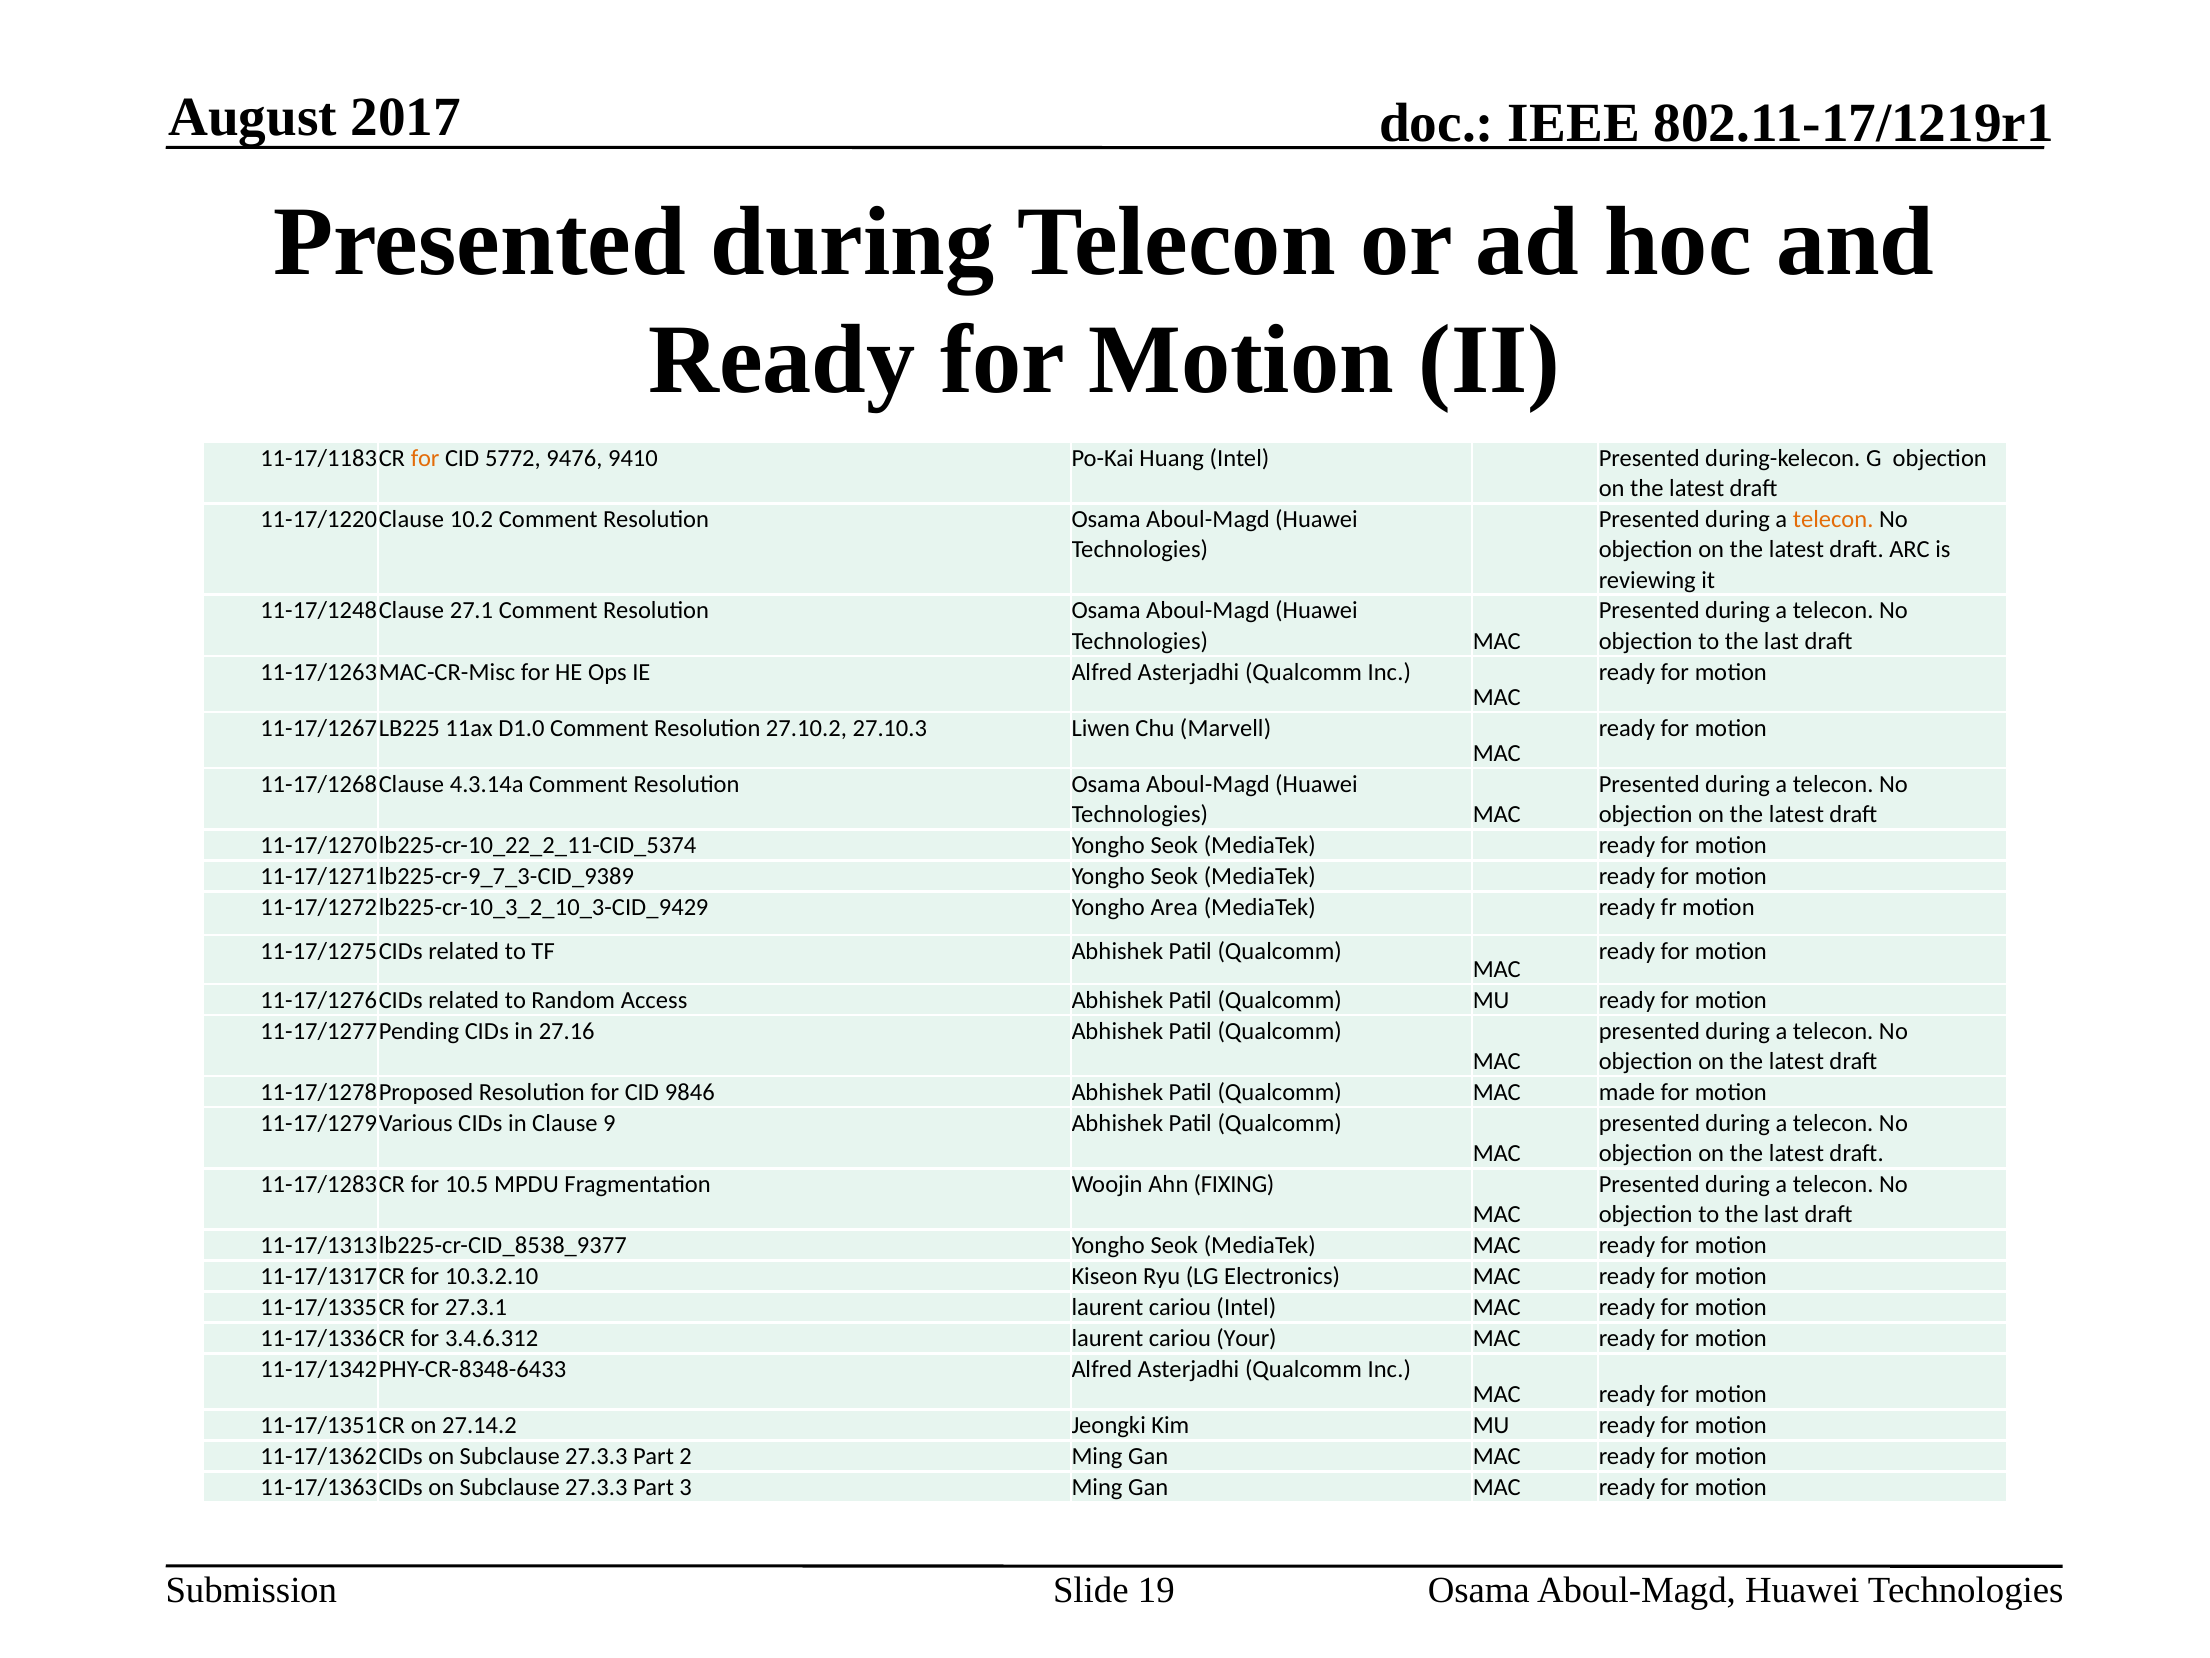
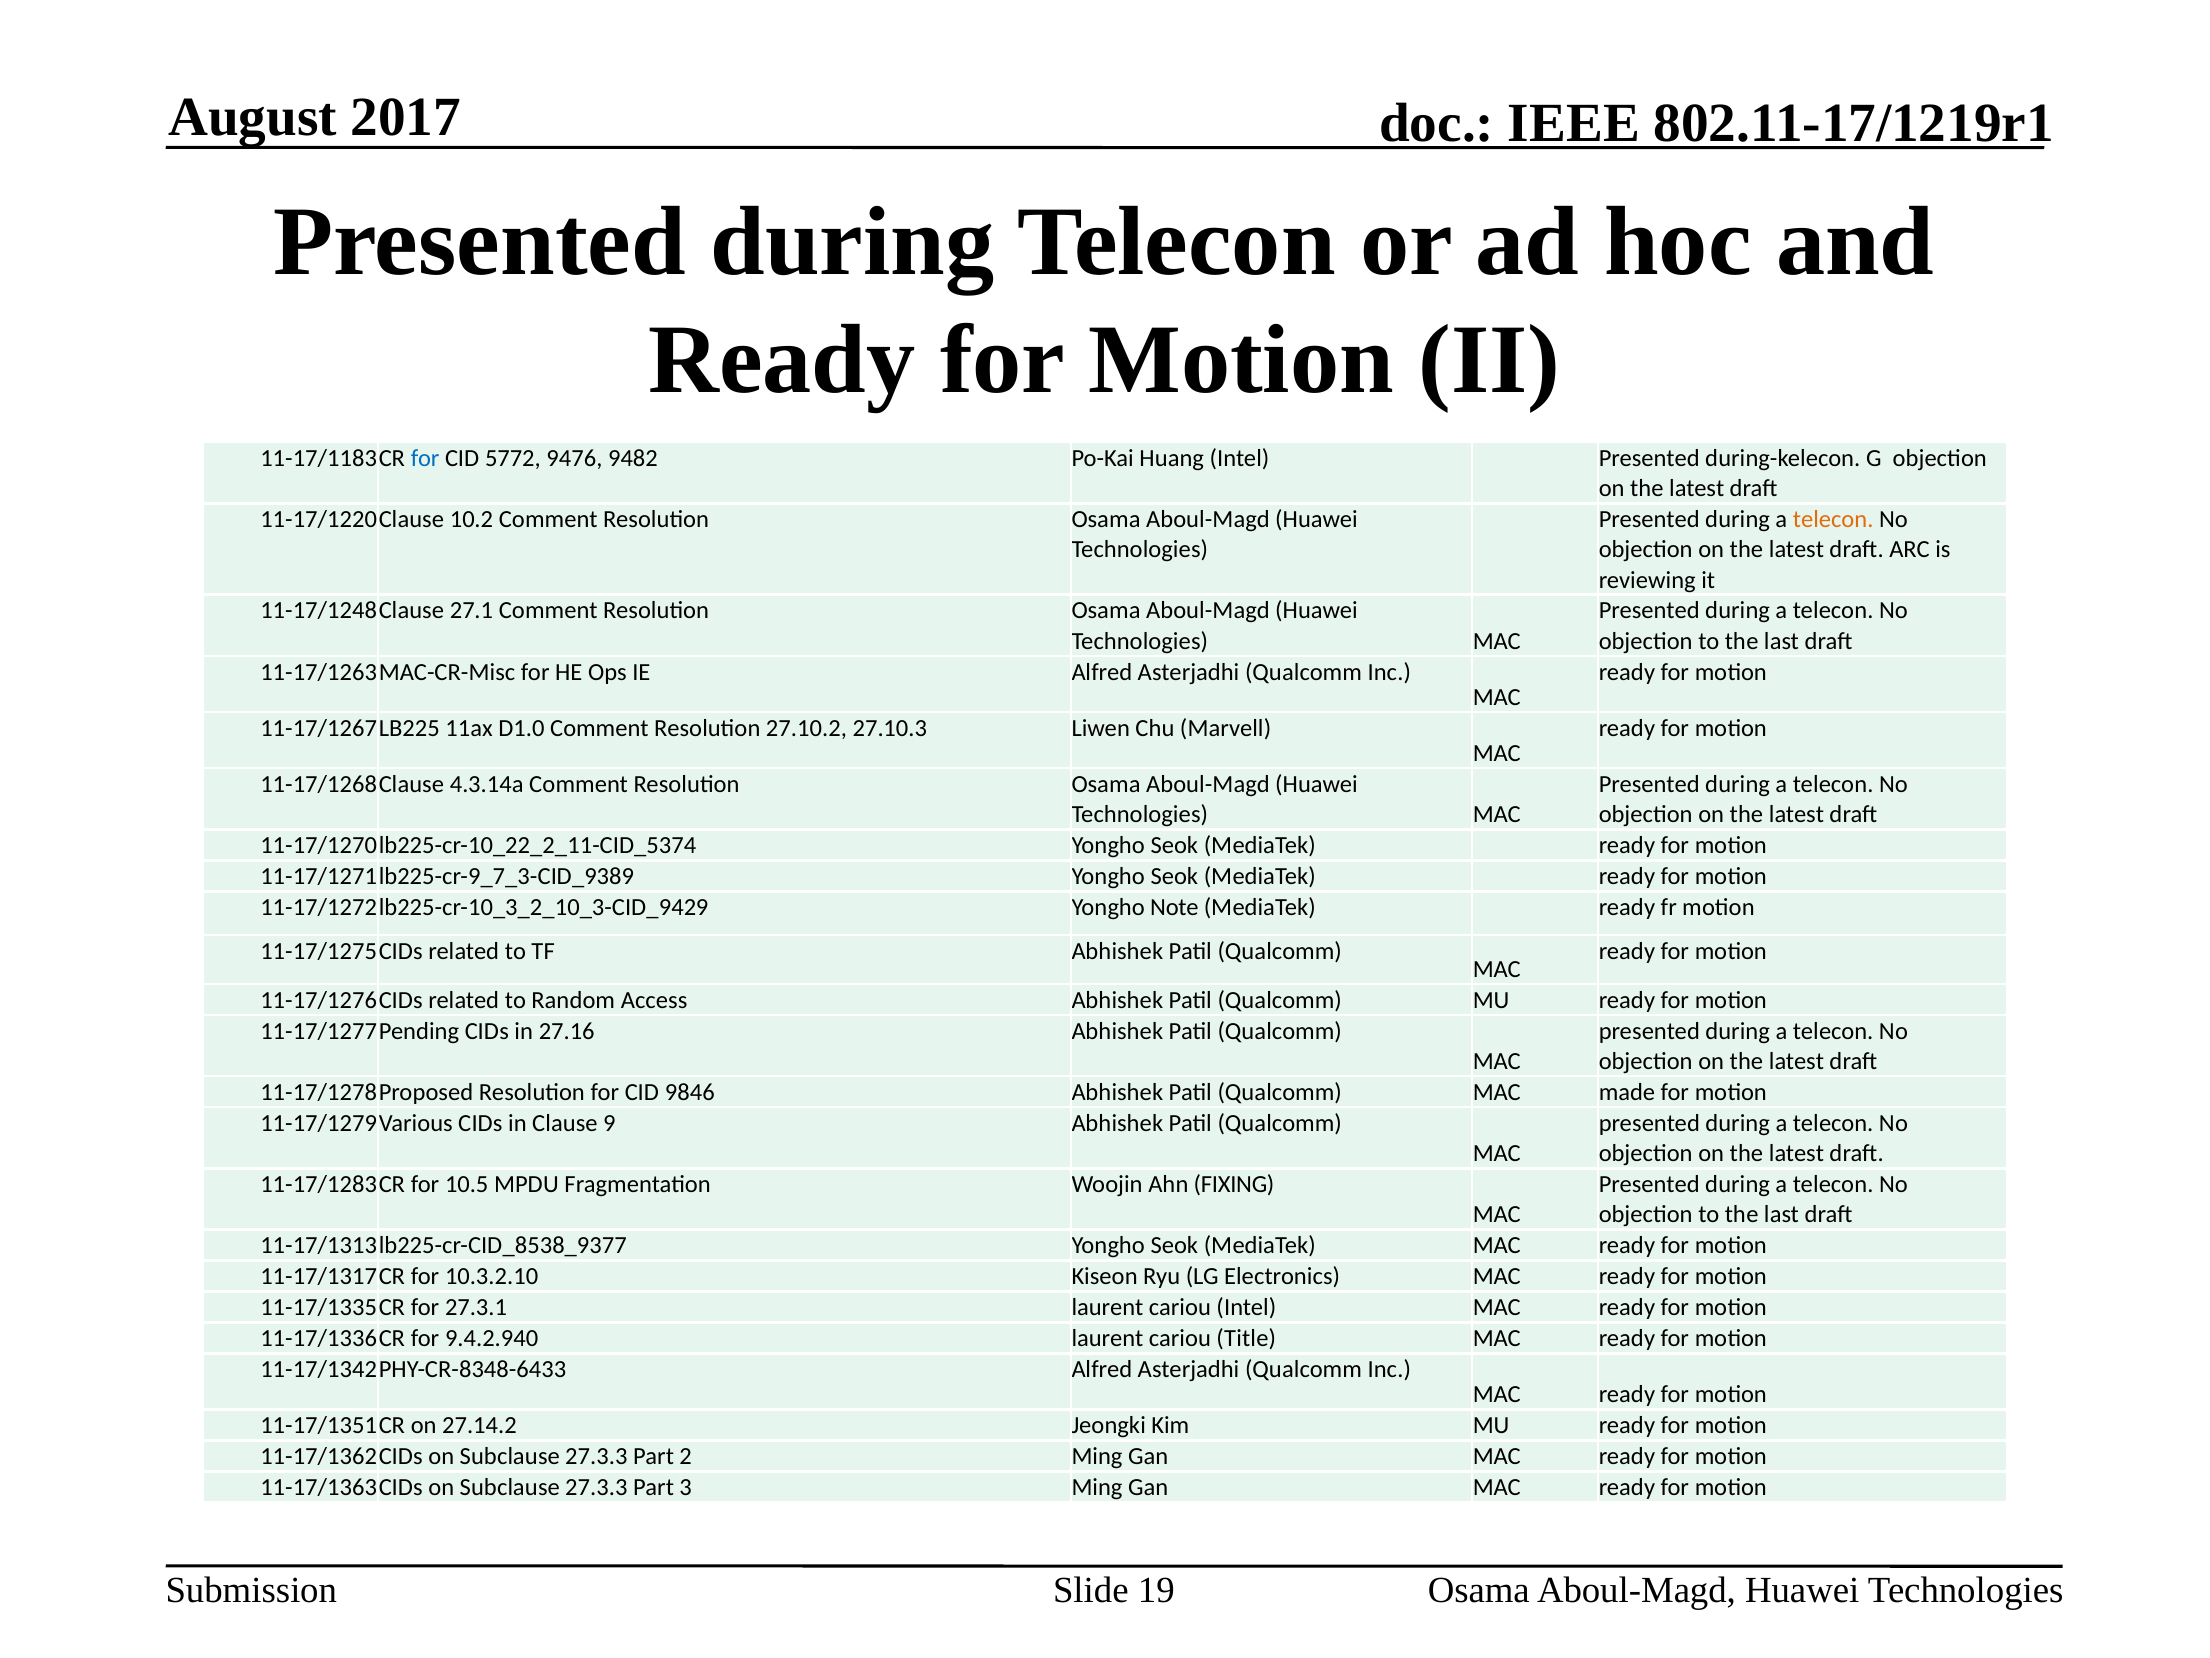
for at (425, 458) colour: orange -> blue
9410: 9410 -> 9482
Area: Area -> Note
3.4.6.312: 3.4.6.312 -> 9.4.2.940
Your: Your -> Title
